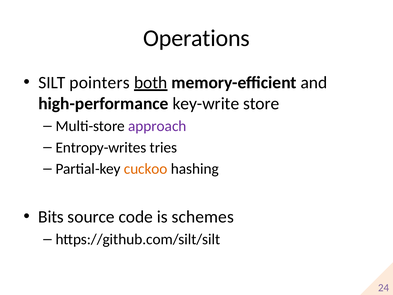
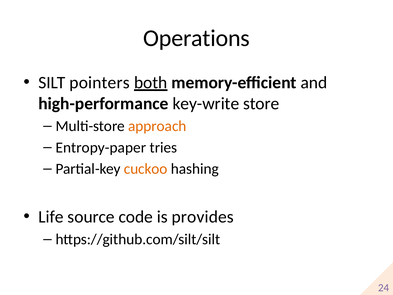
approach colour: purple -> orange
Entropy-writes: Entropy-writes -> Entropy-paper
Bits: Bits -> Life
schemes: schemes -> provides
